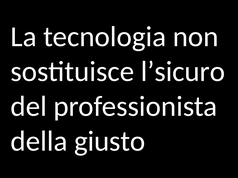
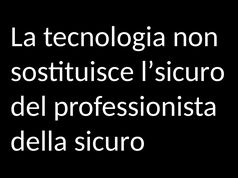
giusto: giusto -> sicuro
